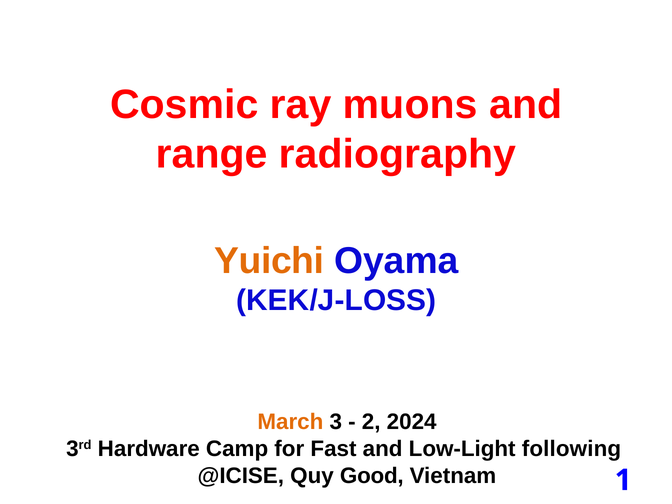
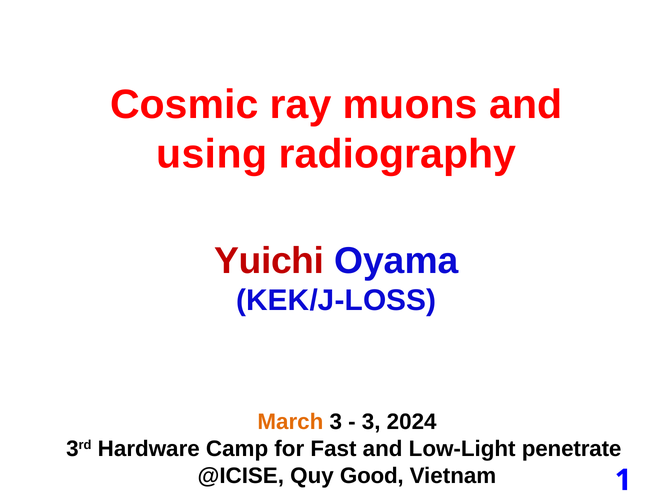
range: range -> using
Yuichi colour: orange -> red
2 at (371, 422): 2 -> 3
following: following -> penetrate
